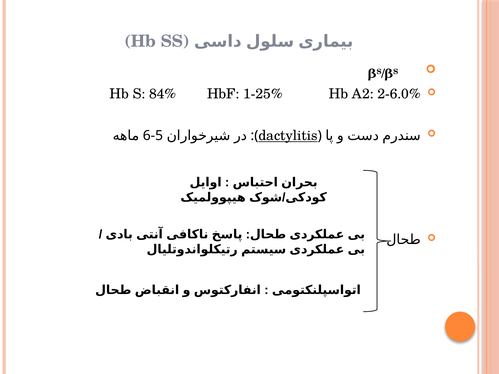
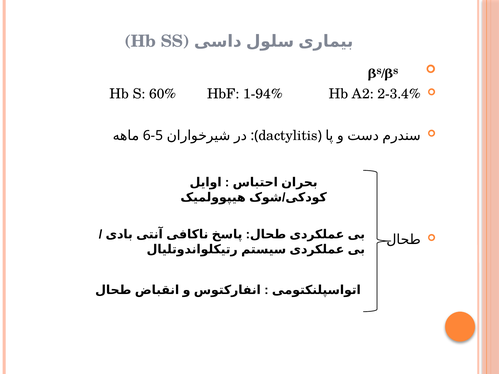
84%: 84% -> 60%
1-25%: 1-25% -> 1-94%
2-6.0%: 2-6.0% -> 2-3.4%
dactylitis underline: present -> none
